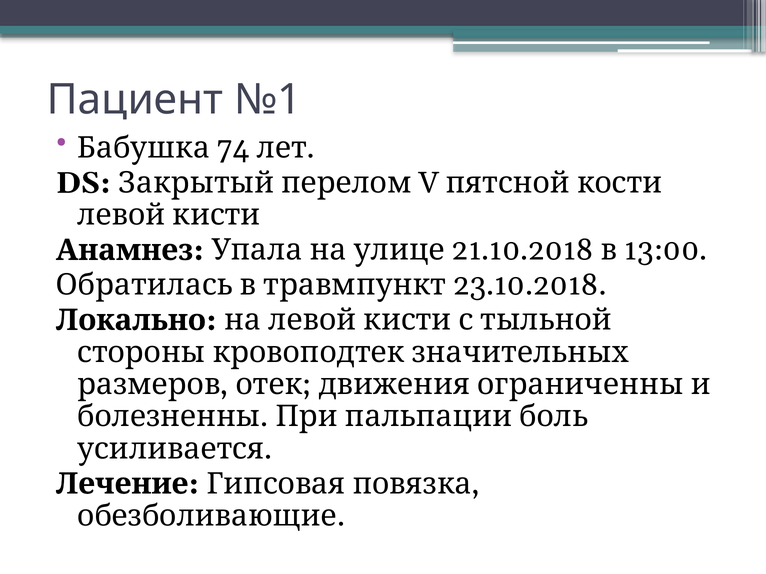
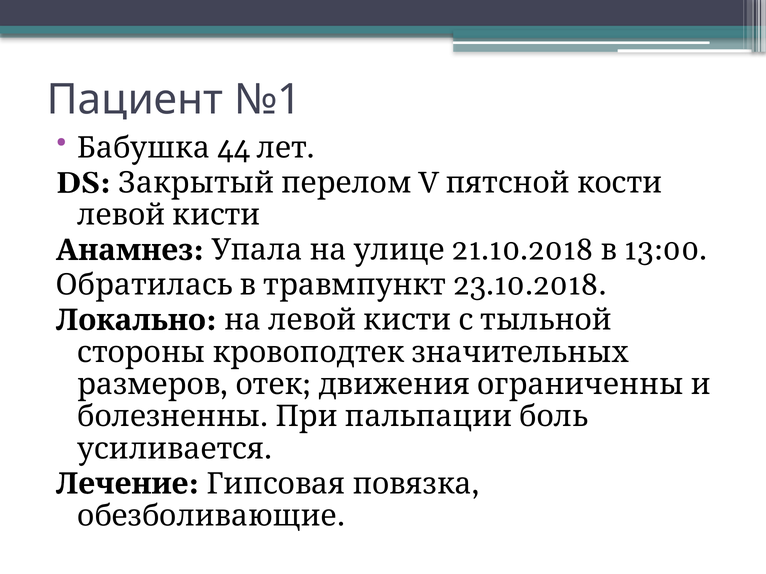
74: 74 -> 44
